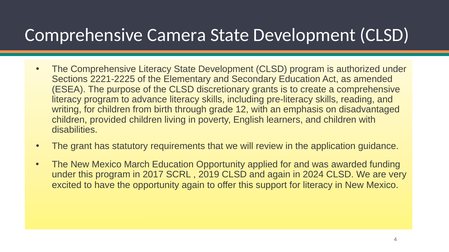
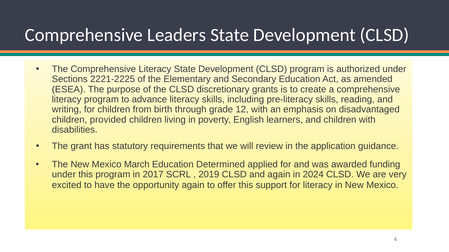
Camera: Camera -> Leaders
Education Opportunity: Opportunity -> Determined
